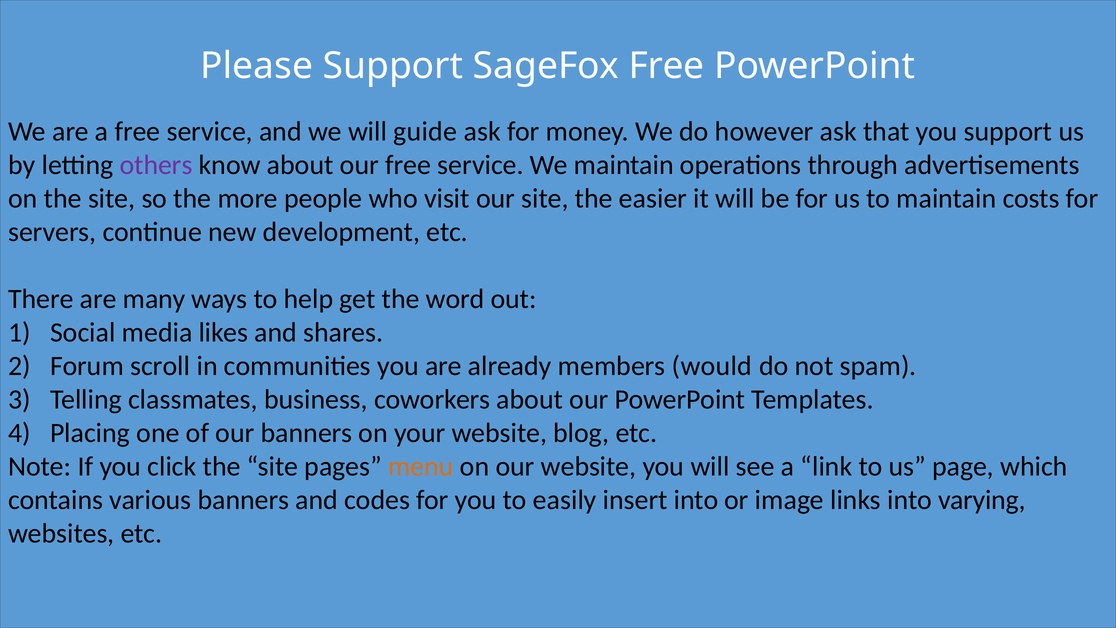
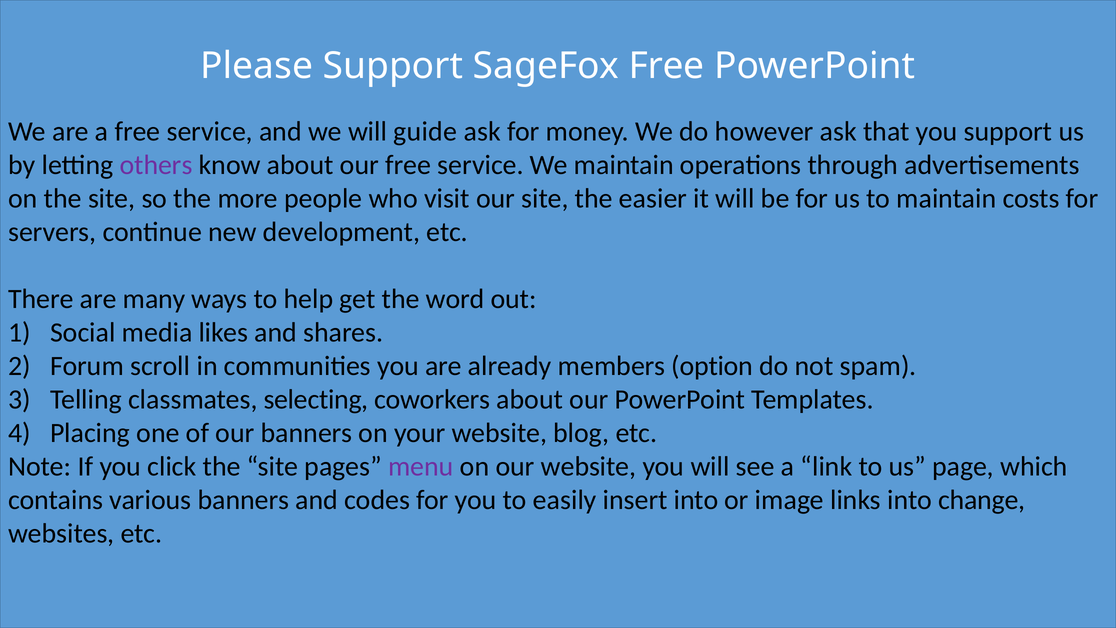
would: would -> option
business: business -> selecting
menu colour: orange -> purple
varying: varying -> change
